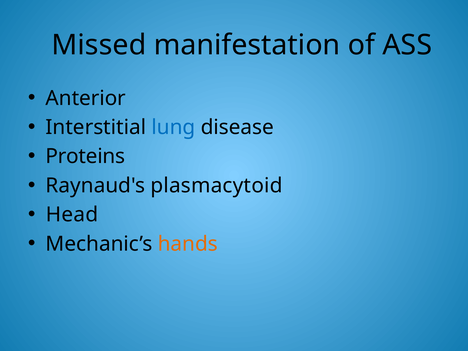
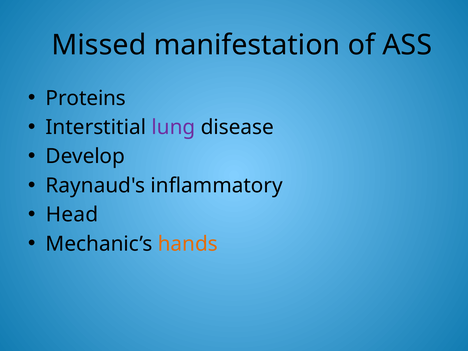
Anterior: Anterior -> Proteins
lung colour: blue -> purple
Proteins: Proteins -> Develop
plasmacytoid: plasmacytoid -> inflammatory
